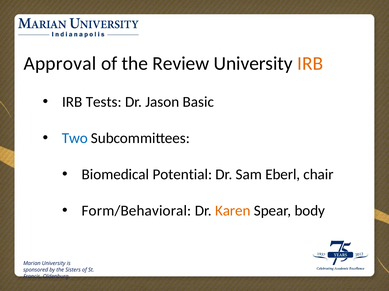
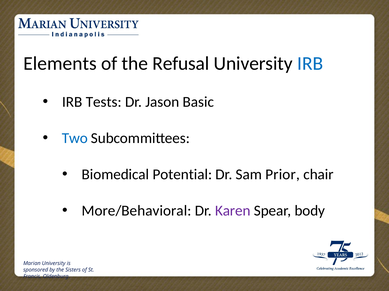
Approval: Approval -> Elements
Review: Review -> Refusal
IRB at (310, 64) colour: orange -> blue
Eberl: Eberl -> Prior
Form/Behavioral: Form/Behavioral -> More/Behavioral
Karen colour: orange -> purple
